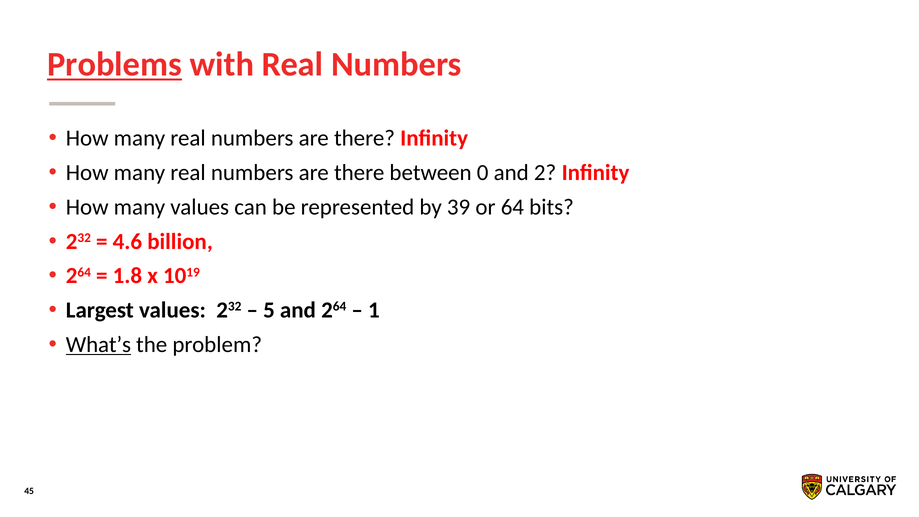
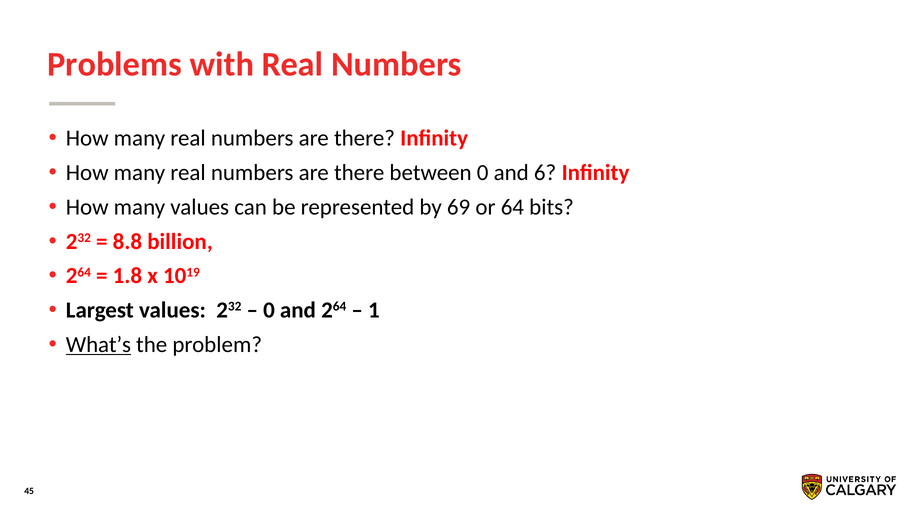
Problems underline: present -> none
2: 2 -> 6
39: 39 -> 69
4.6: 4.6 -> 8.8
5 at (269, 310): 5 -> 0
